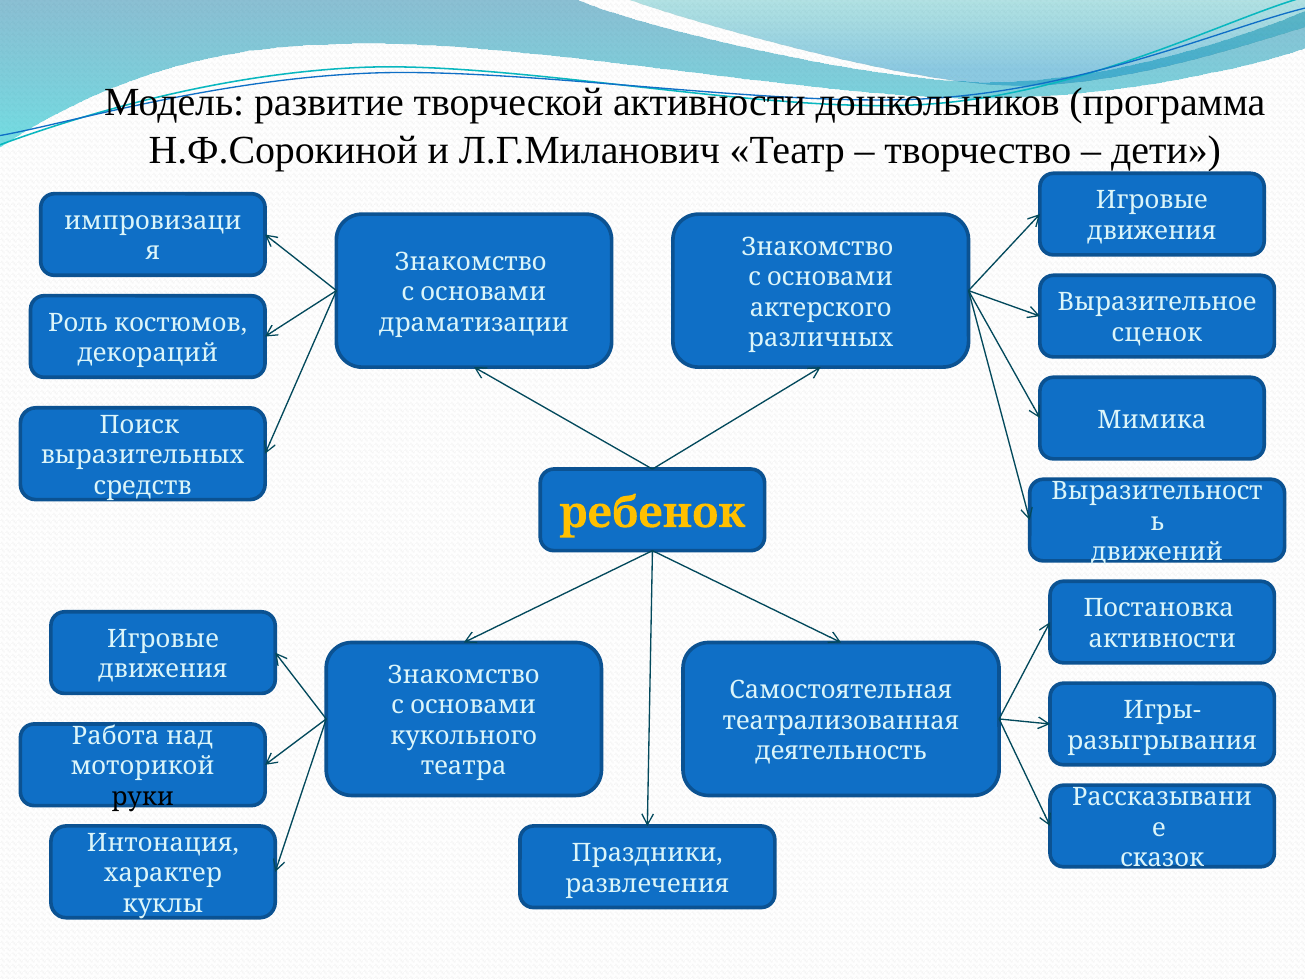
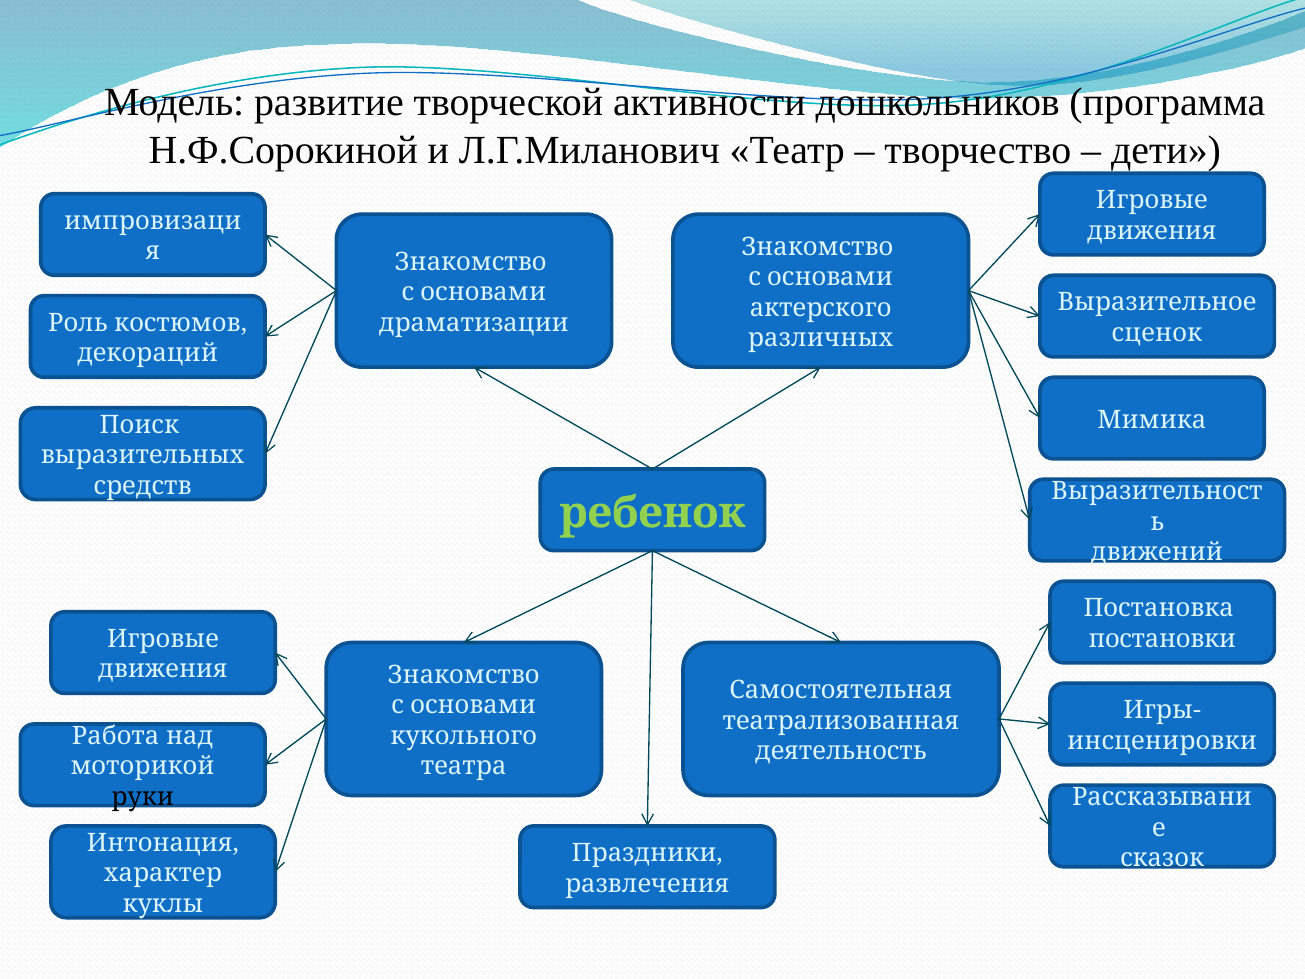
ребенок colour: yellow -> light green
активности at (1162, 639): активности -> постановки
разыгрывания: разыгрывания -> инсценировки
